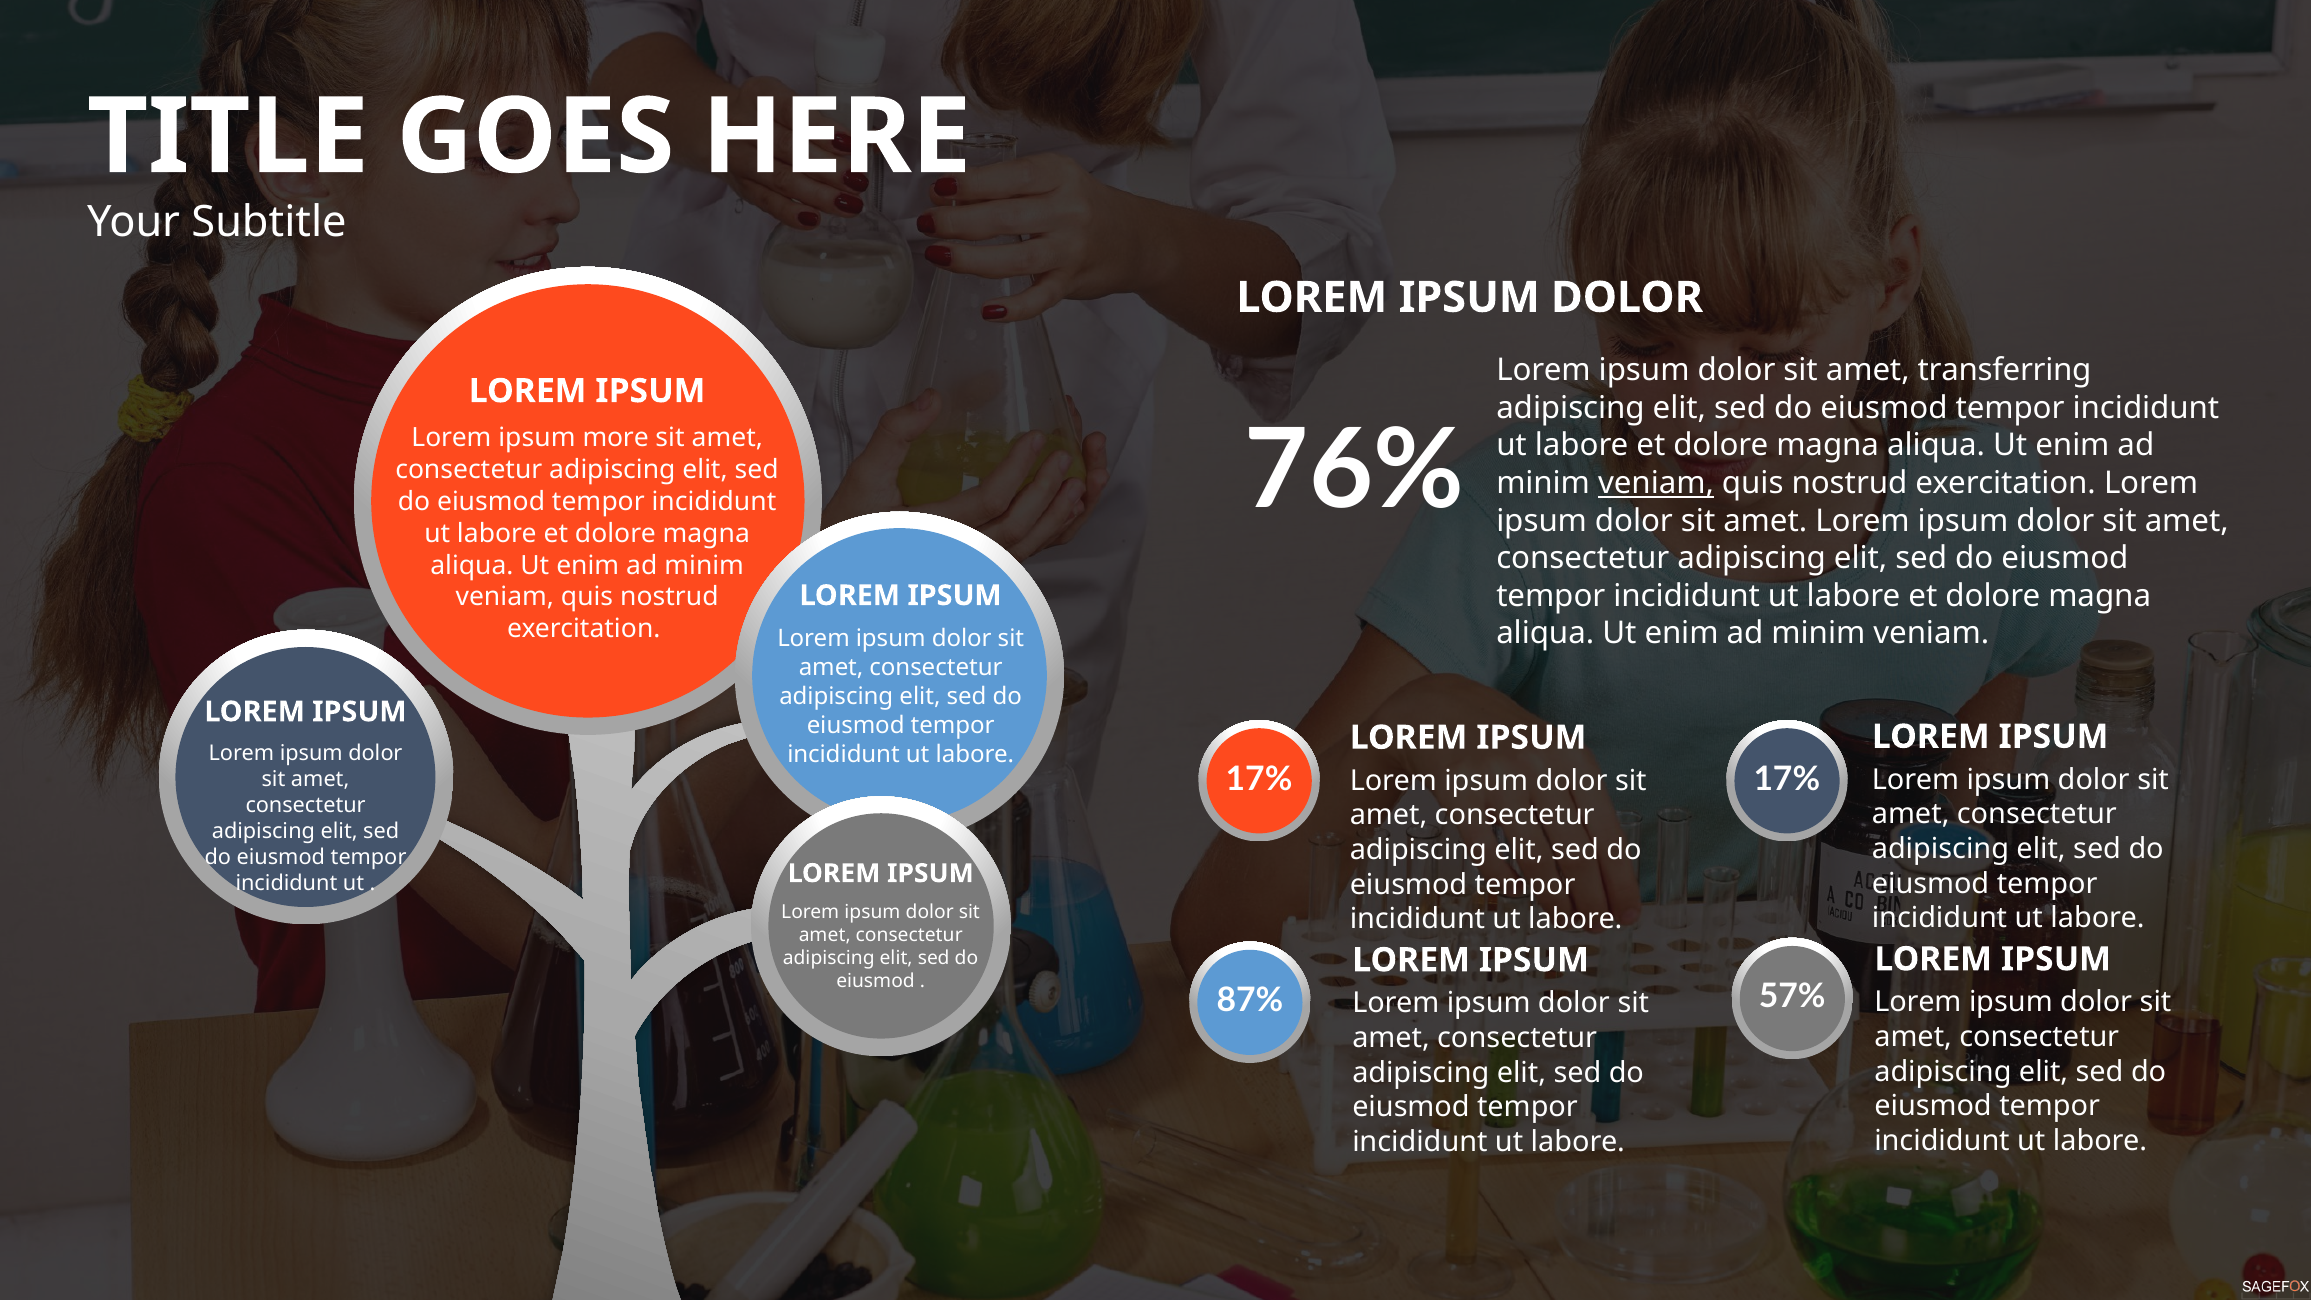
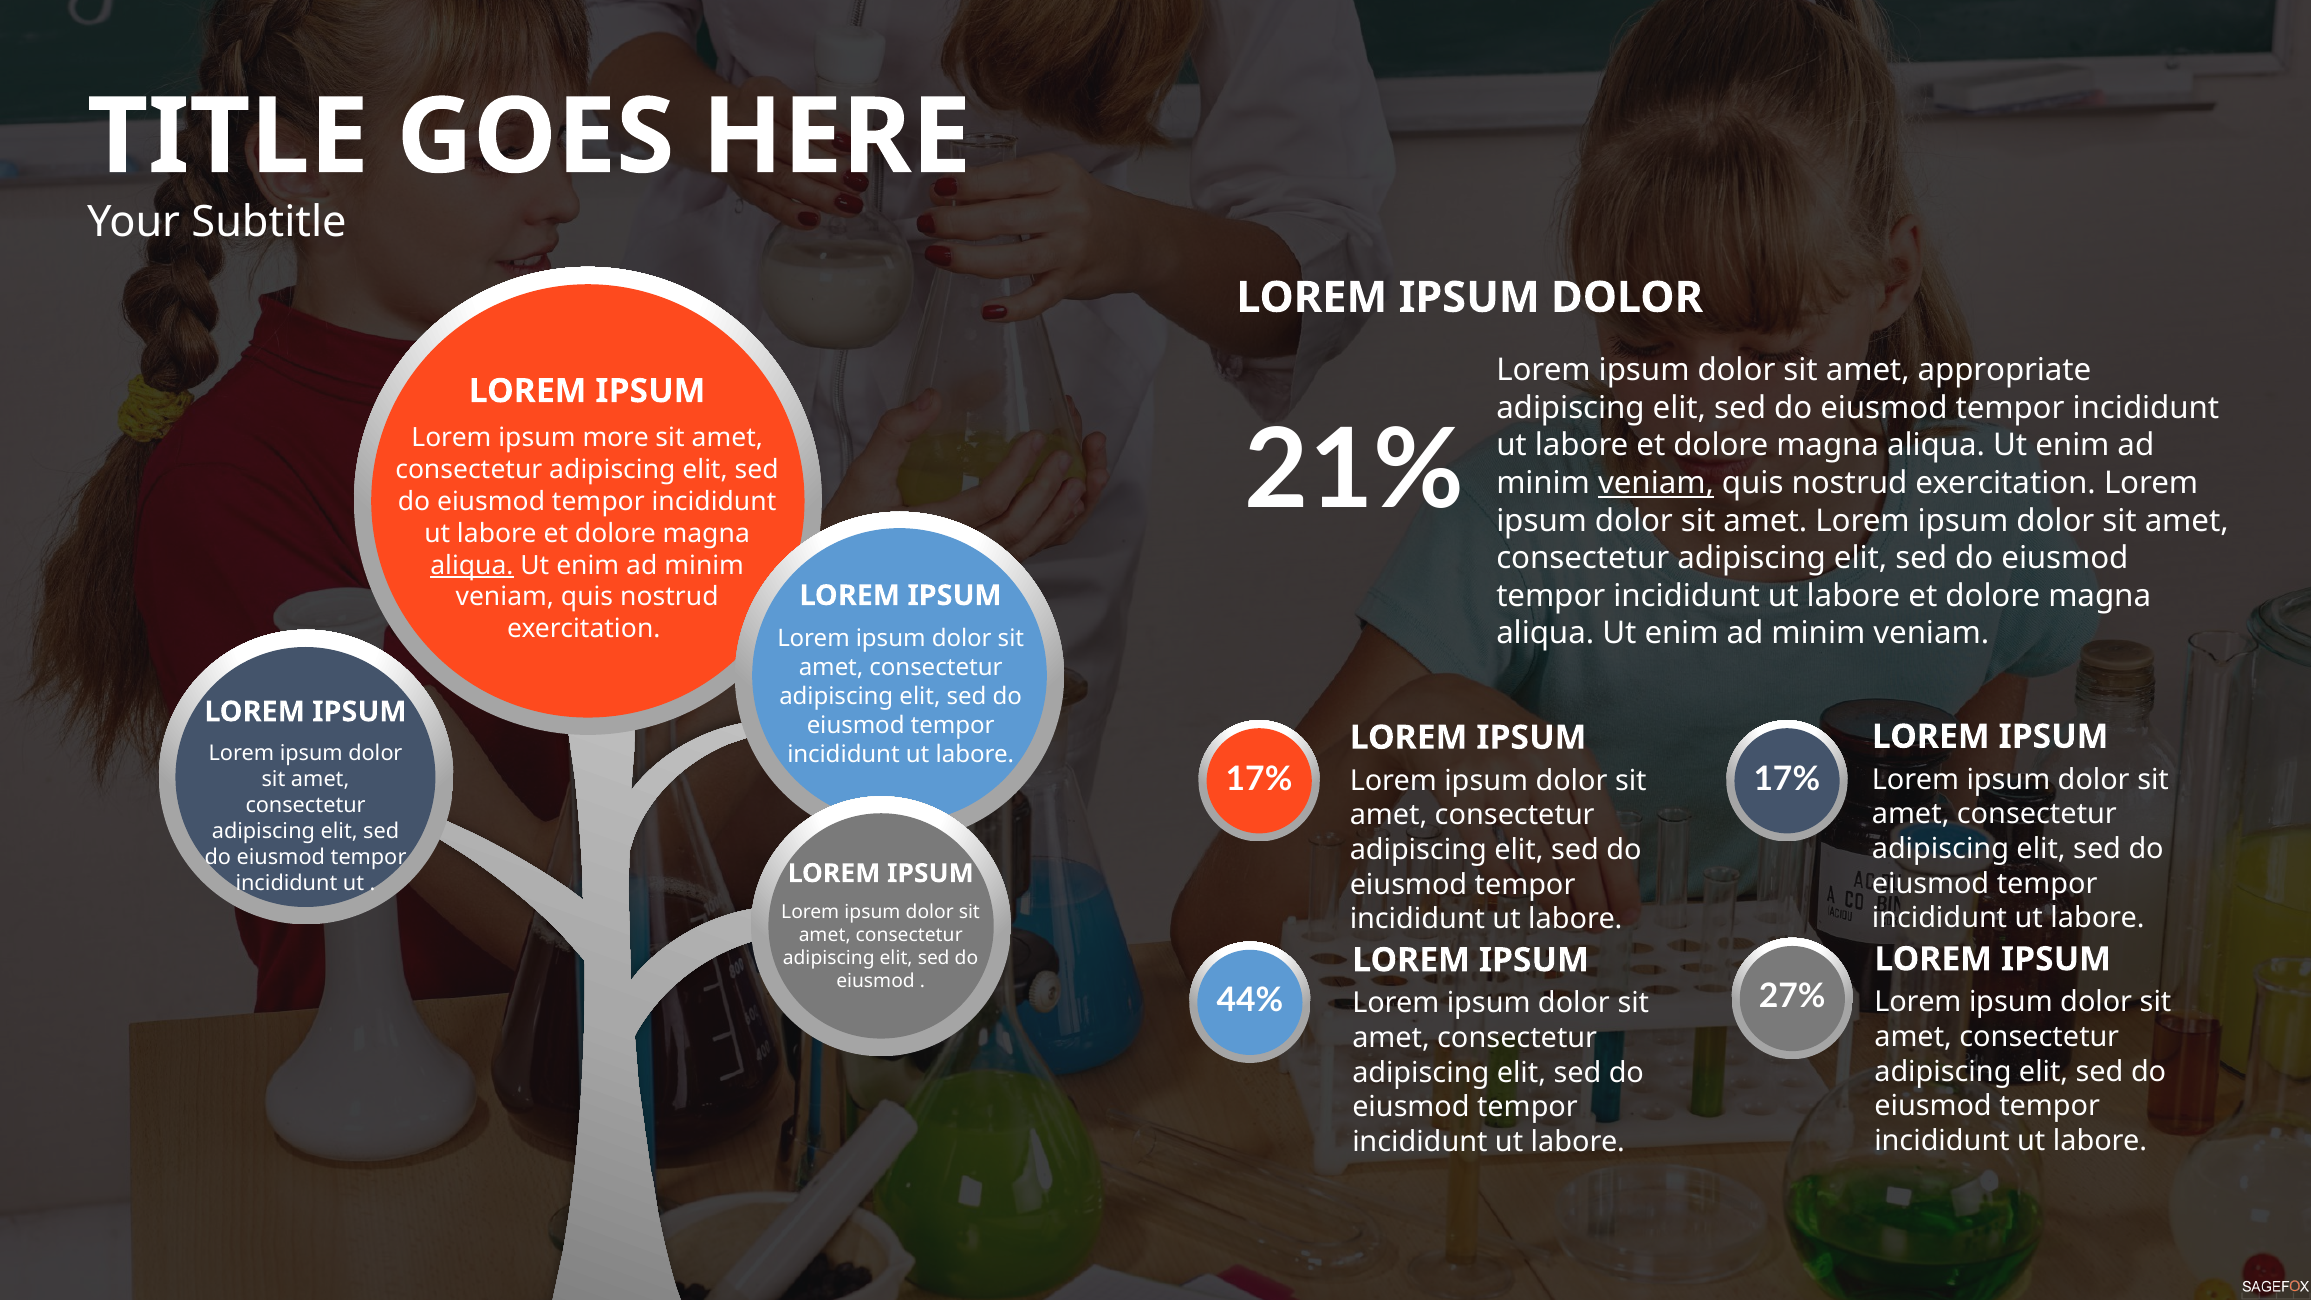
transferring: transferring -> appropriate
76%: 76% -> 21%
aliqua at (472, 565) underline: none -> present
57%: 57% -> 27%
87%: 87% -> 44%
